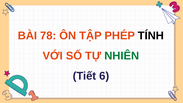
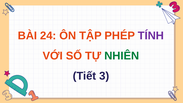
78: 78 -> 24
TÍNH colour: black -> purple
6: 6 -> 3
